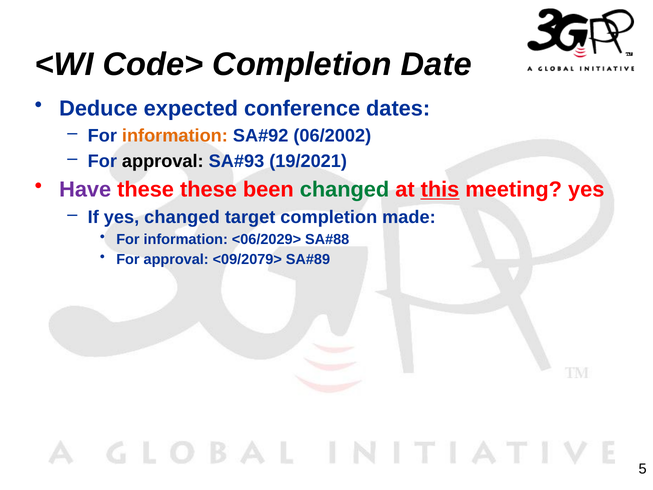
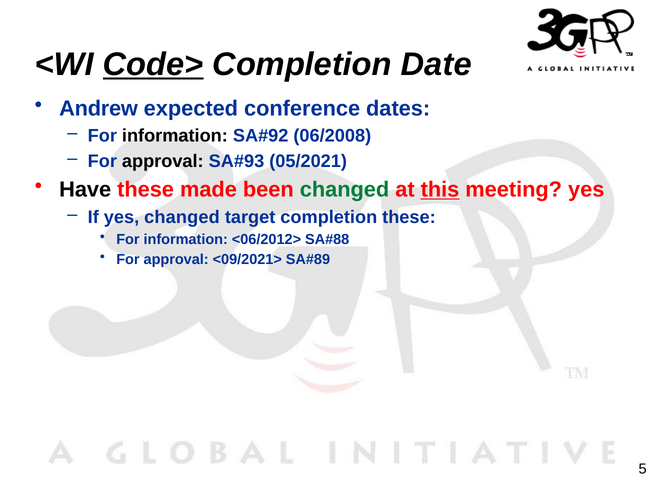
Code> underline: none -> present
Deduce: Deduce -> Andrew
information at (175, 136) colour: orange -> black
06/2002: 06/2002 -> 06/2008
19/2021: 19/2021 -> 05/2021
Have colour: purple -> black
these these: these -> made
completion made: made -> these
<06/2029>: <06/2029> -> <06/2012>
<09/2079>: <09/2079> -> <09/2021>
